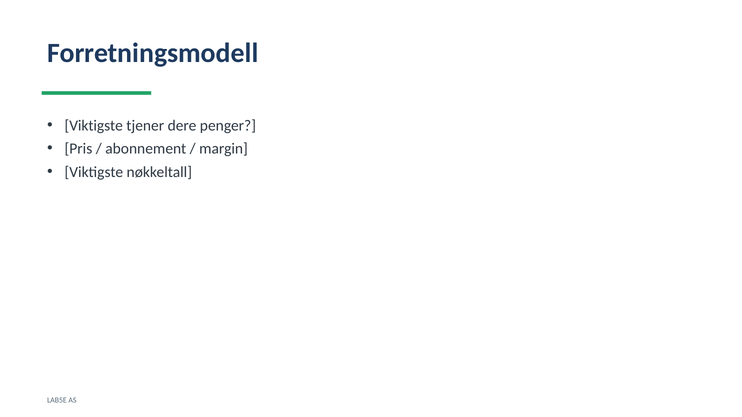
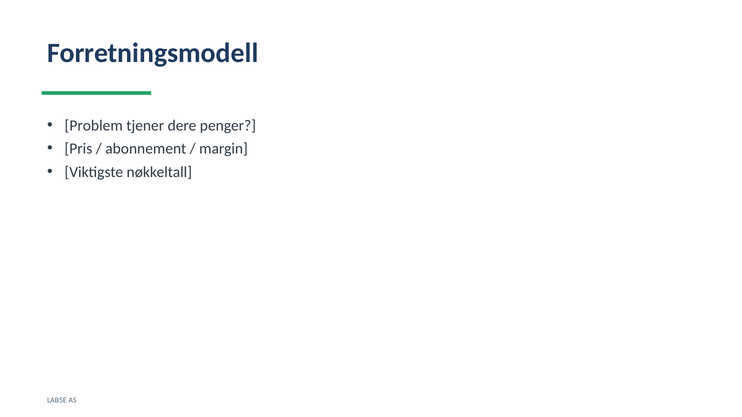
Viktigste at (94, 126): Viktigste -> Problem
